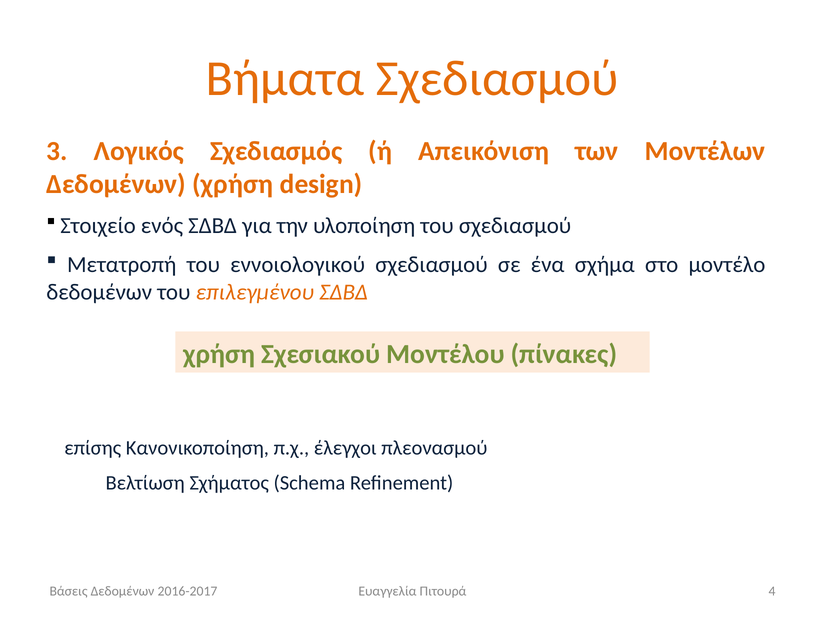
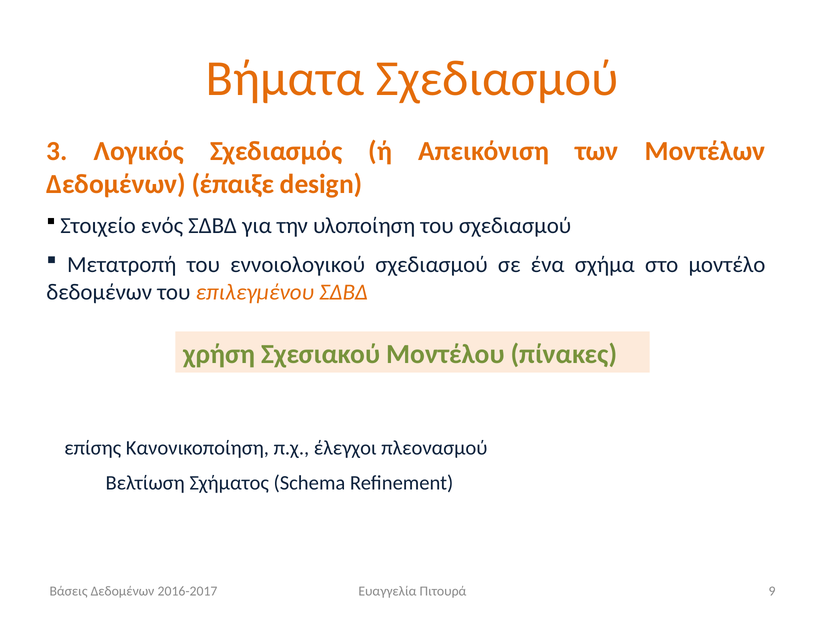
Δεδομένων χρήση: χρήση -> έπαιξε
4: 4 -> 9
